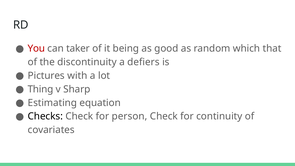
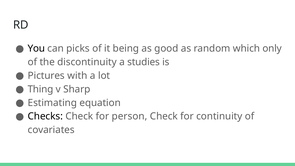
You colour: red -> black
taker: taker -> picks
that: that -> only
defiers: defiers -> studies
